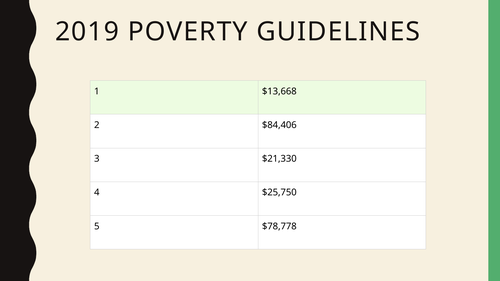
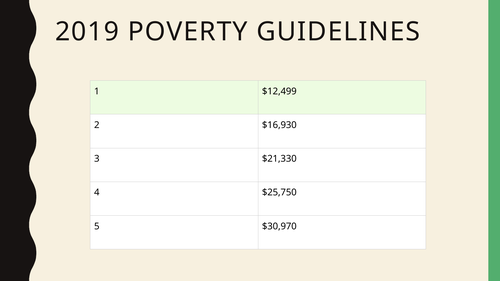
$13,668: $13,668 -> $12,499
$84,406: $84,406 -> $16,930
$78,778: $78,778 -> $30,970
